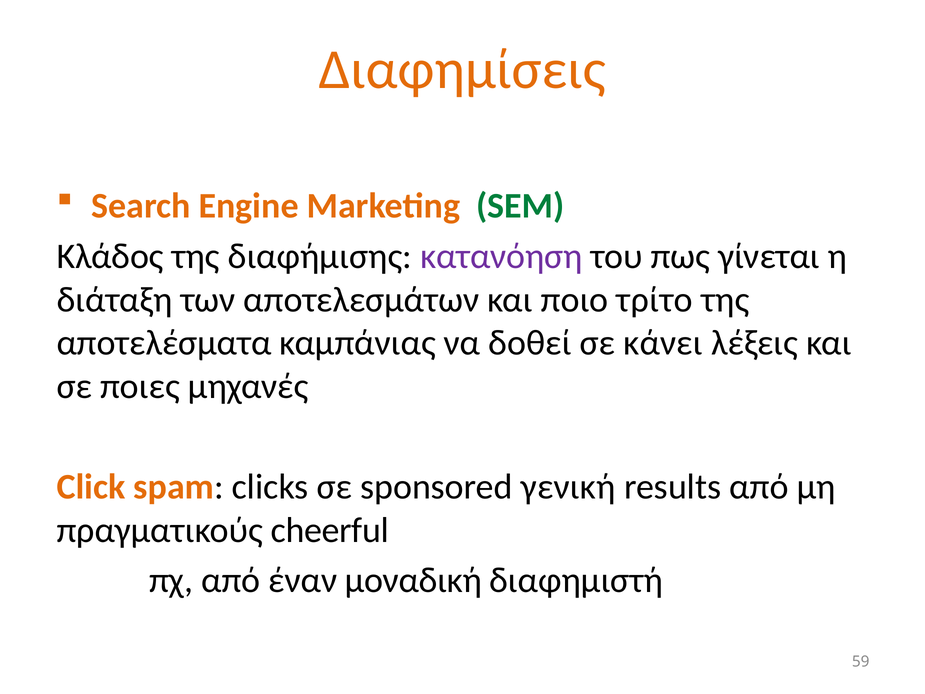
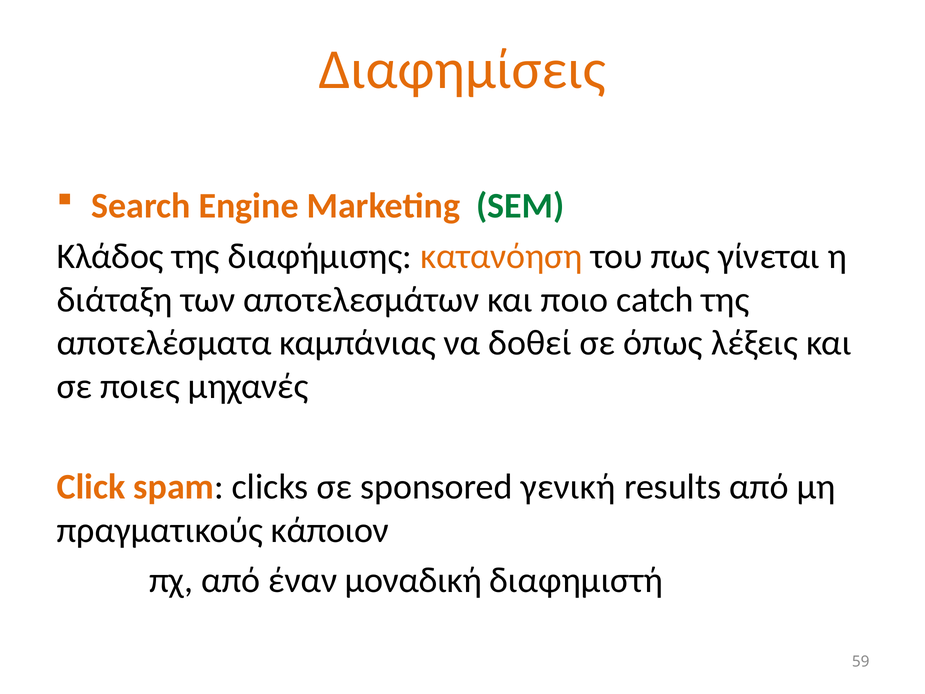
κατανόηση colour: purple -> orange
τρίτο: τρίτο -> catch
κάνει: κάνει -> όπως
cheerful: cheerful -> κάποιον
